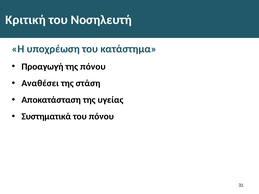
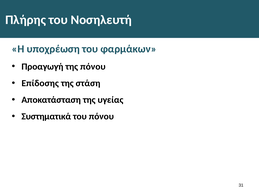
Κριτική: Κριτική -> Πλήρης
κατάστημα: κατάστημα -> φαρμάκων
Αναθέσει: Αναθέσει -> Επίδοσης
